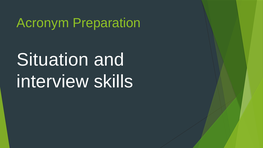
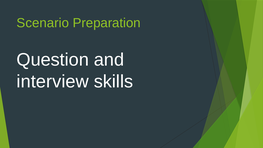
Acronym: Acronym -> Scenario
Situation: Situation -> Question
